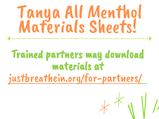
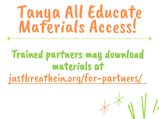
Menthol: Menthol -> Educate
Sheets: Sheets -> Access
